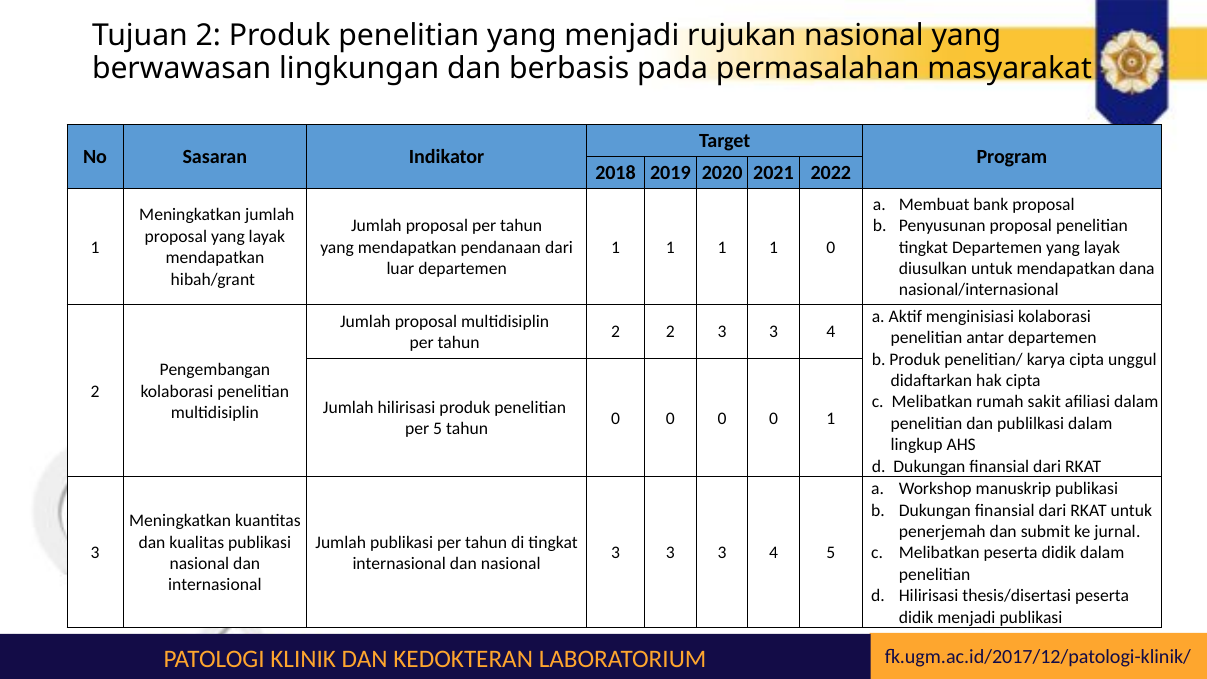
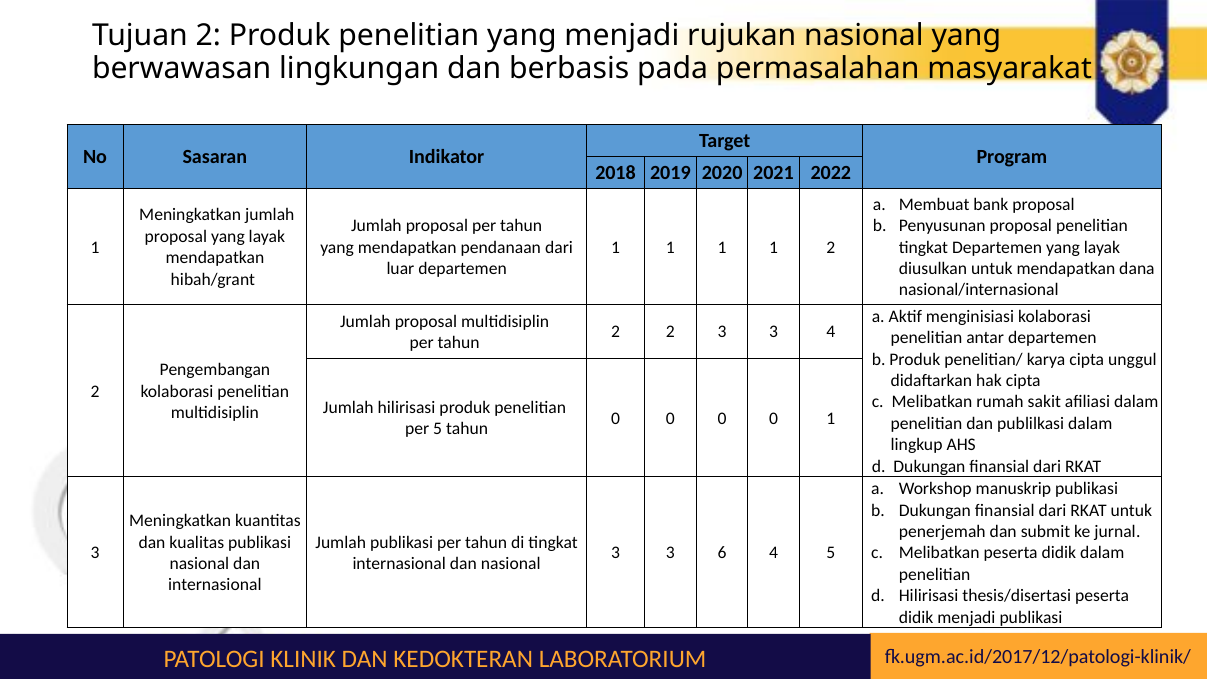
1 0: 0 -> 2
3 3 3: 3 -> 6
